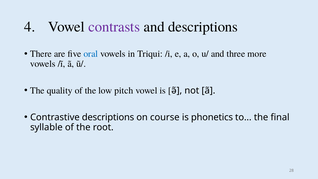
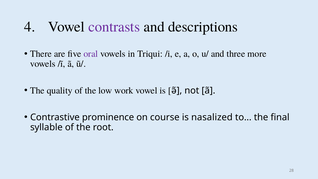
oral colour: blue -> purple
pitch: pitch -> work
Contrastive descriptions: descriptions -> prominence
phonetics: phonetics -> nasalized
